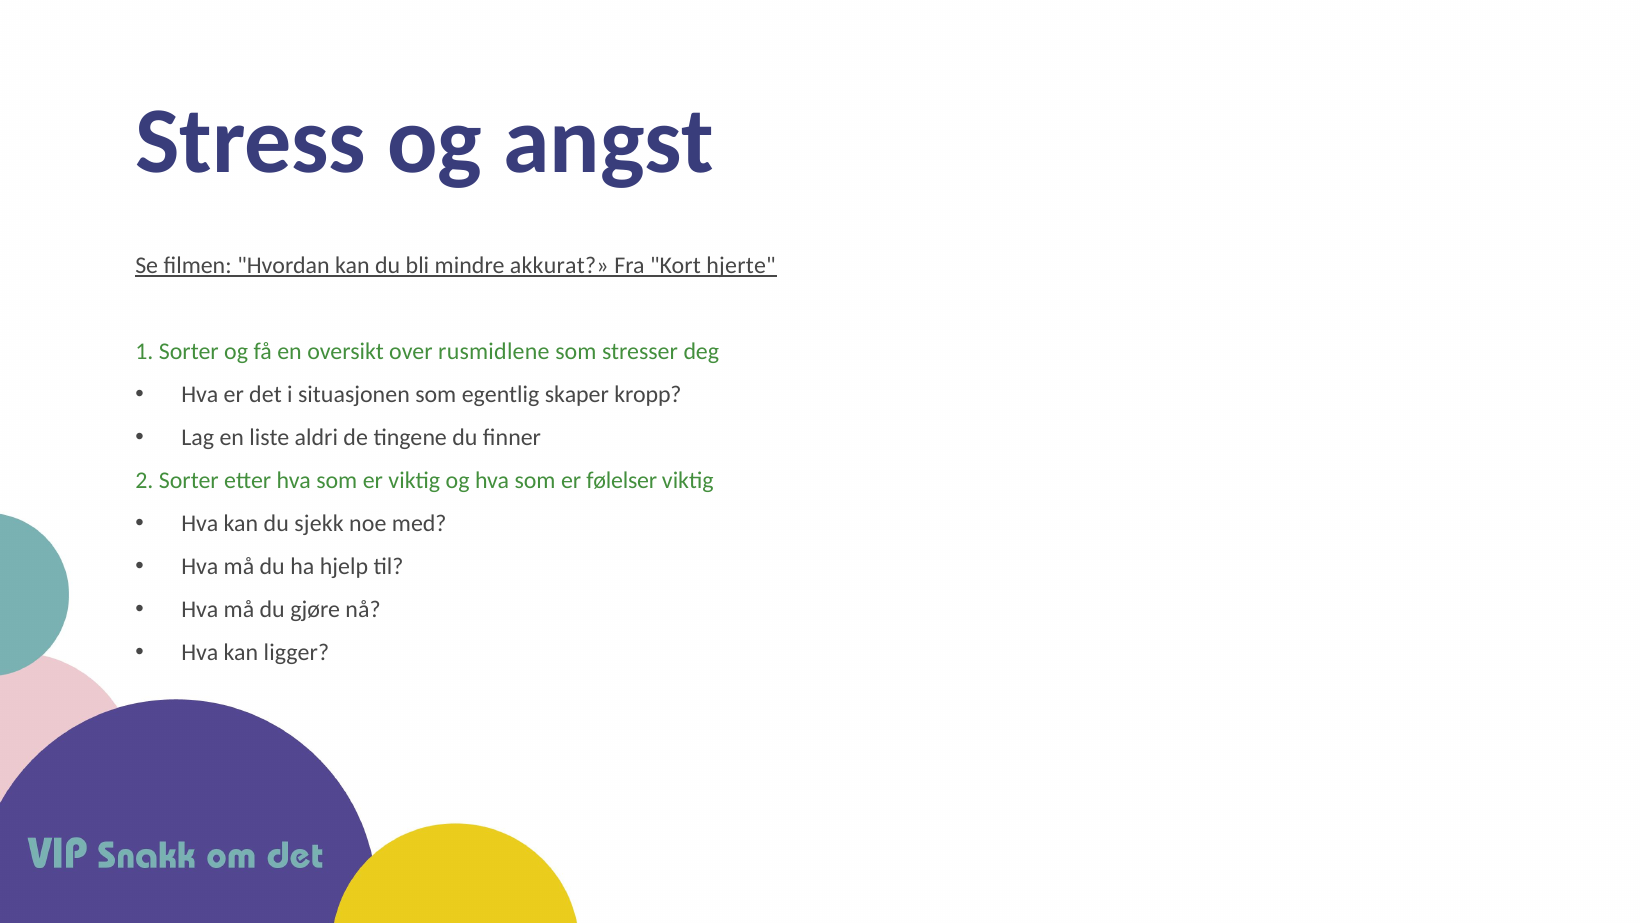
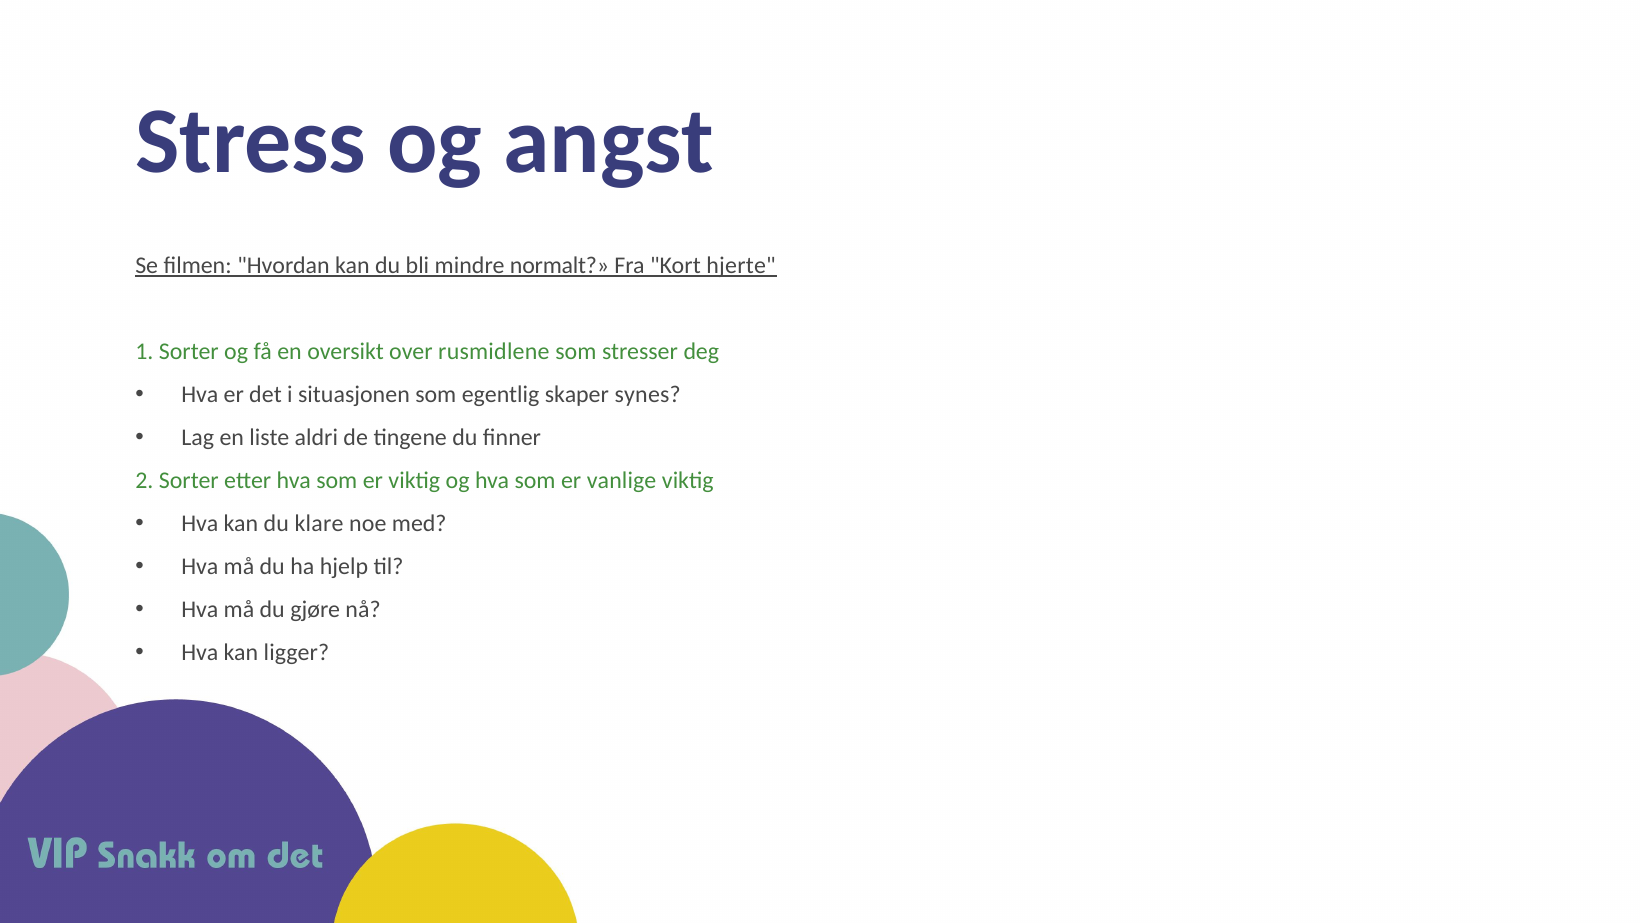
akkurat: akkurat -> normalt
kropp: kropp -> synes
følelser: følelser -> vanlige
sjekk: sjekk -> klare
